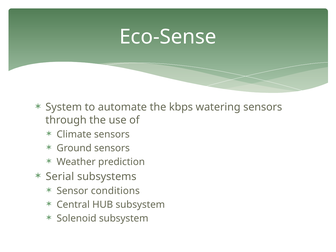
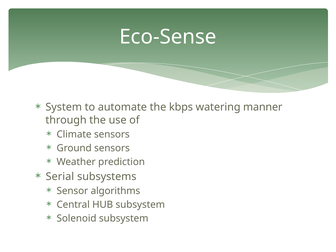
watering sensors: sensors -> manner
conditions: conditions -> algorithms
